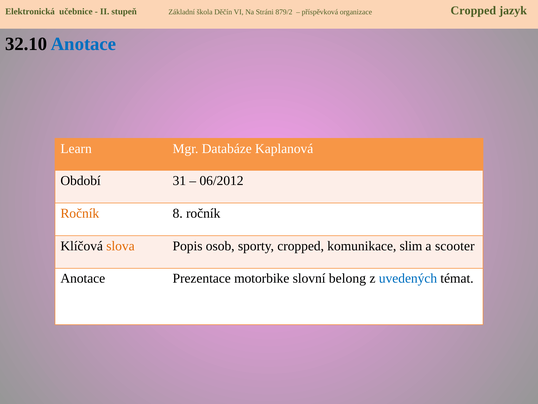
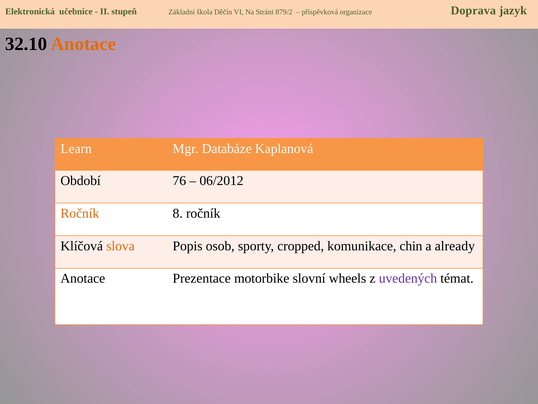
organizace Cropped: Cropped -> Doprava
Anotace at (83, 44) colour: blue -> orange
31: 31 -> 76
slim: slim -> chin
scooter: scooter -> already
belong: belong -> wheels
uvedených colour: blue -> purple
